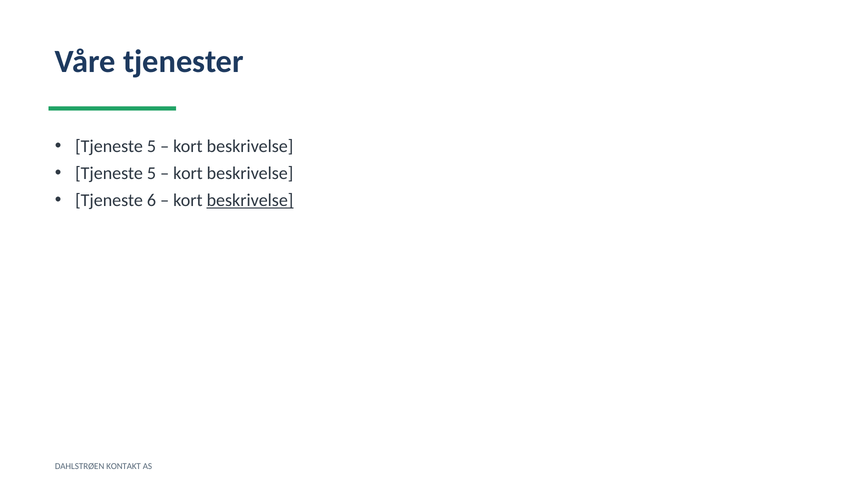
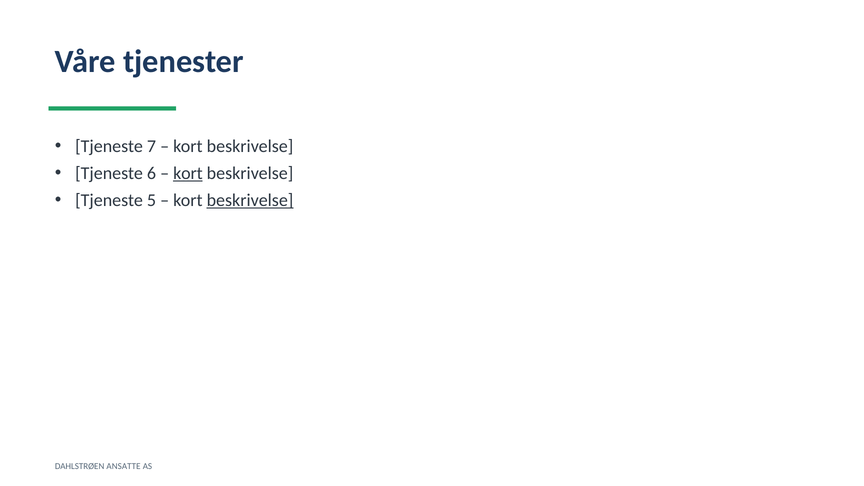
5 at (151, 146): 5 -> 7
5 at (151, 173): 5 -> 6
kort at (188, 173) underline: none -> present
6: 6 -> 5
KONTAKT: KONTAKT -> ANSATTE
